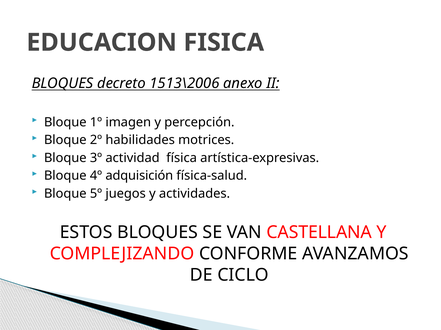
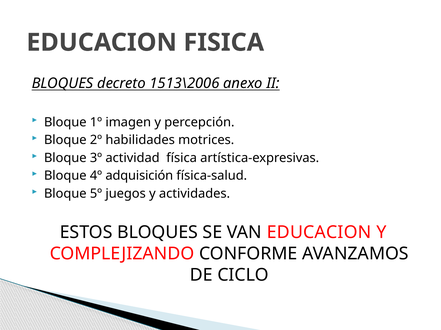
VAN CASTELLANA: CASTELLANA -> EDUCACION
